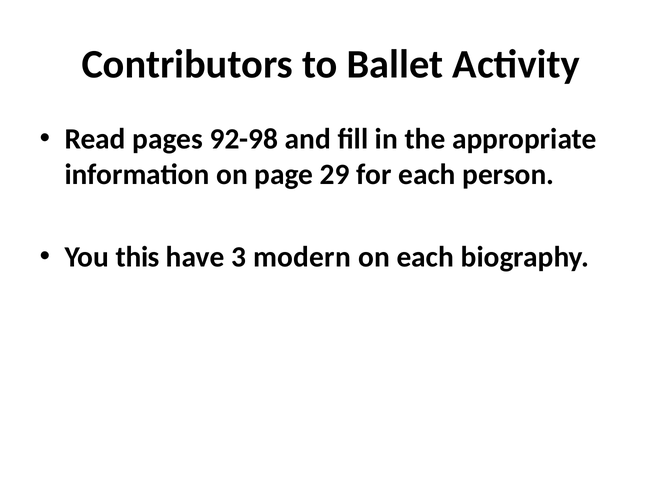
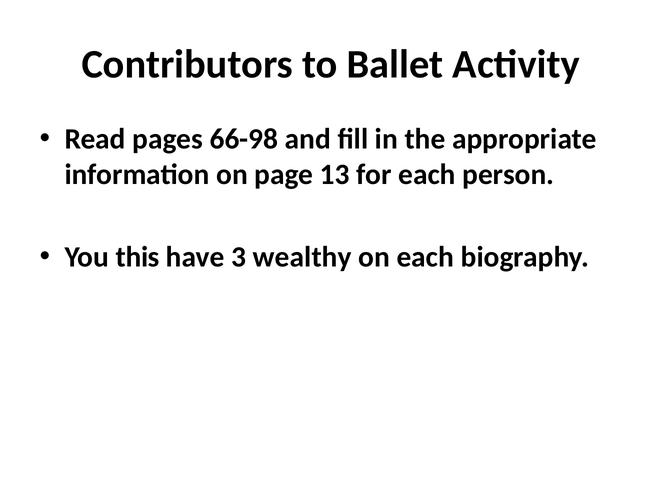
92-98: 92-98 -> 66-98
29: 29 -> 13
modern: modern -> wealthy
